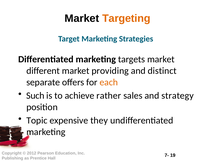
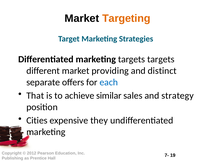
targets market: market -> targets
each colour: orange -> blue
Such: Such -> That
rather: rather -> similar
Topic: Topic -> Cities
